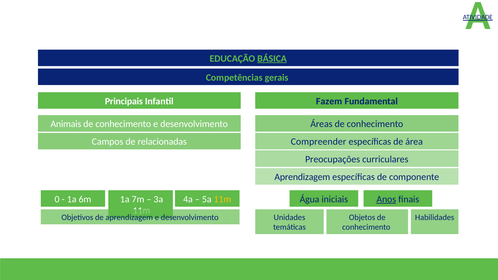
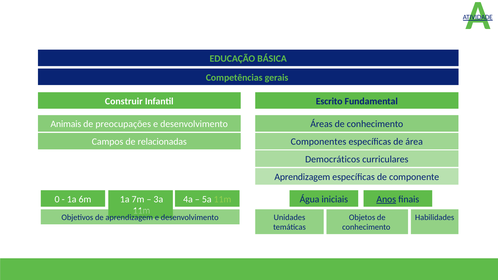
BÁSICA underline: present -> none
Principais: Principais -> Construir
Fazem: Fazem -> Escrito
conhecimento at (123, 124): conhecimento -> preocupações
Compreender: Compreender -> Componentes
Preocupações: Preocupações -> Democráticos
11m at (222, 199) colour: yellow -> light green
